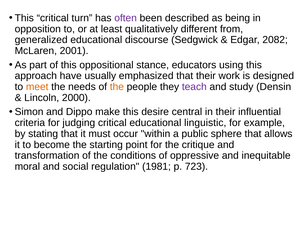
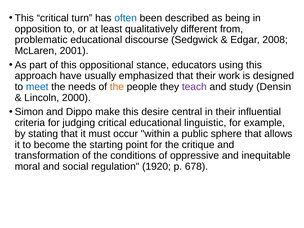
often colour: purple -> blue
generalized: generalized -> problematic
2082: 2082 -> 2008
meet colour: orange -> blue
1981: 1981 -> 1920
723: 723 -> 678
